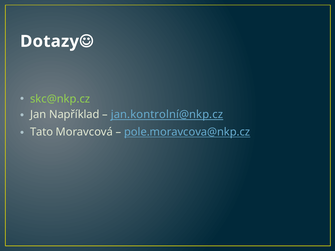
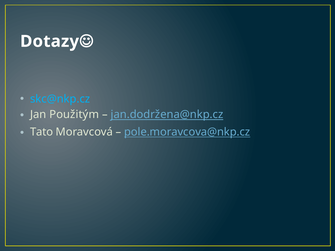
skc@nkp.cz colour: light green -> light blue
Například: Například -> Použitým
jan.kontrolní@nkp.cz: jan.kontrolní@nkp.cz -> jan.dodržena@nkp.cz
